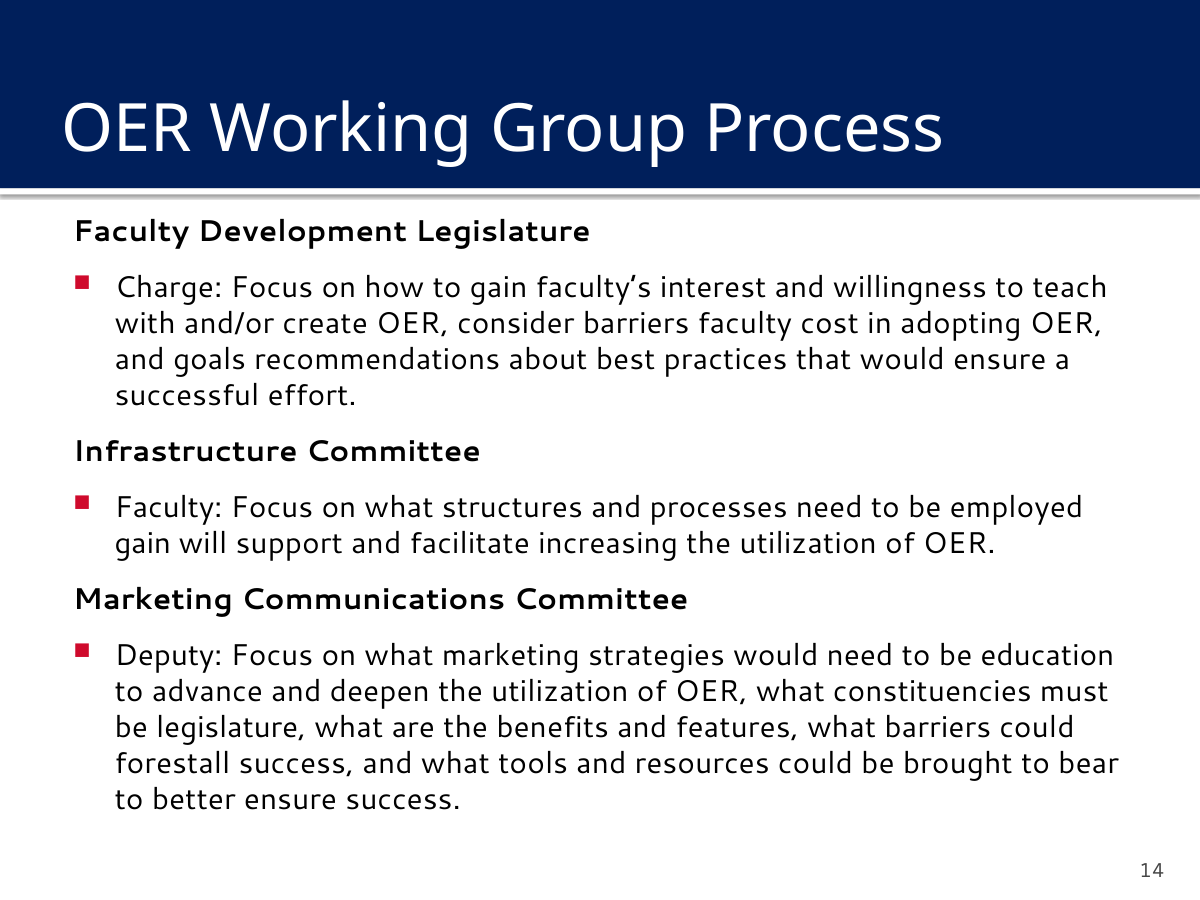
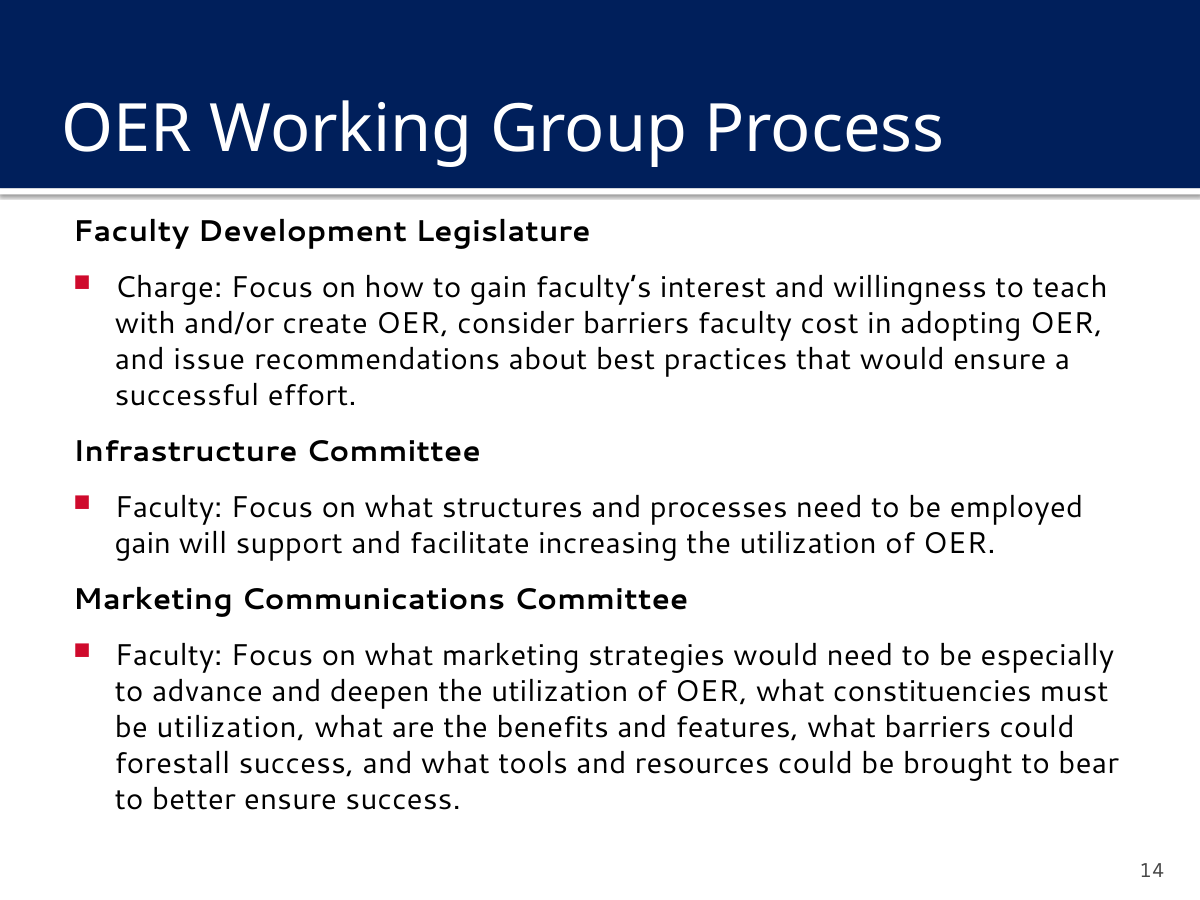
goals: goals -> issue
Deputy at (169, 656): Deputy -> Faculty
education: education -> especially
be legislature: legislature -> utilization
